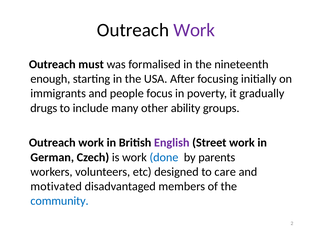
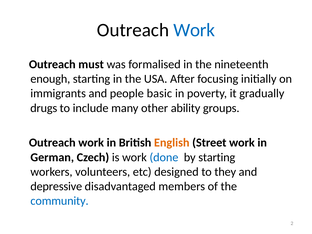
Work at (194, 30) colour: purple -> blue
focus: focus -> basic
English colour: purple -> orange
by parents: parents -> starting
care: care -> they
motivated: motivated -> depressive
